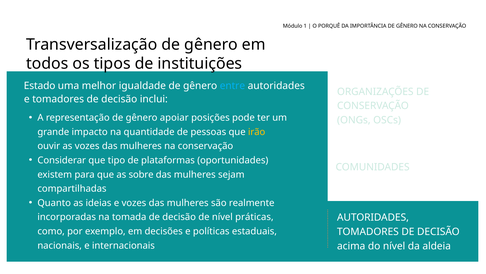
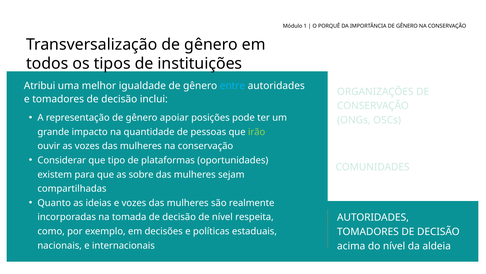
Estado: Estado -> Atribui
irão colour: yellow -> light green
práticas: práticas -> respeita
